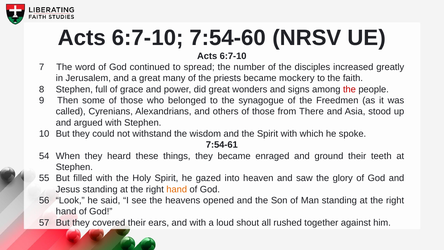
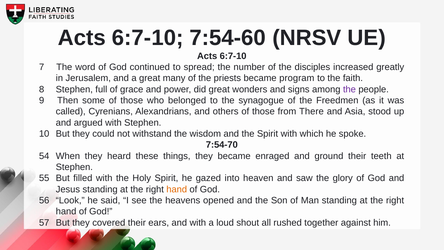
mockery: mockery -> program
the at (349, 89) colour: red -> purple
7:54-61: 7:54-61 -> 7:54-70
